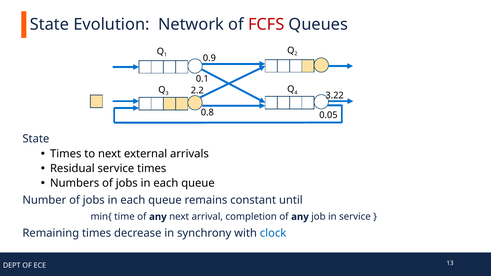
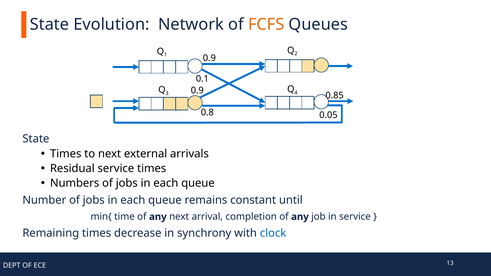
FCFS colour: red -> orange
2.2 at (197, 91): 2.2 -> 0.9
3.22: 3.22 -> 0.85
